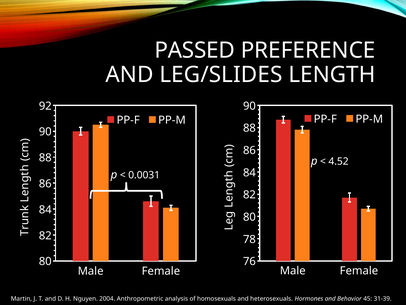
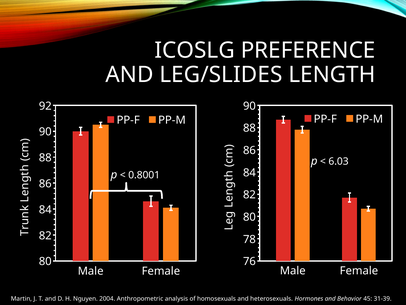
PASSED: PASSED -> ICOSLG
4.52: 4.52 -> 6.03
0.0031: 0.0031 -> 0.8001
